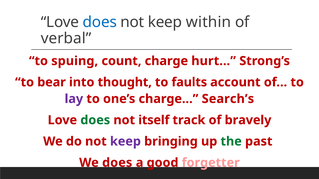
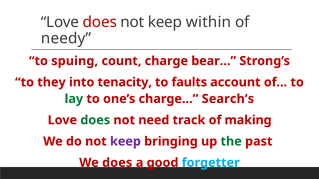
does at (100, 22) colour: blue -> red
verbal: verbal -> needy
hurt…: hurt… -> bear…
bear: bear -> they
thought: thought -> tenacity
lay colour: purple -> green
itself: itself -> need
bravely: bravely -> making
forgetter colour: pink -> light blue
